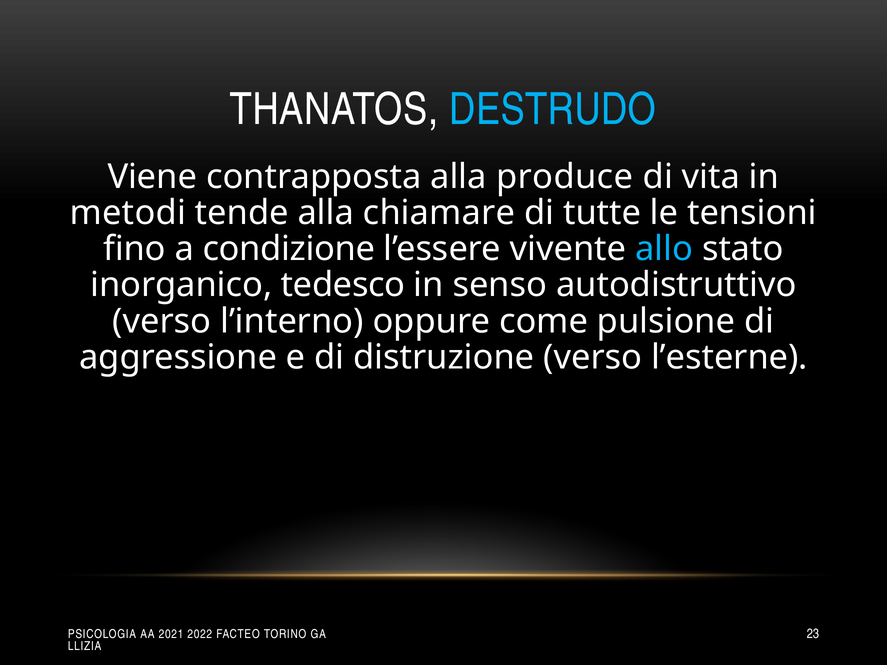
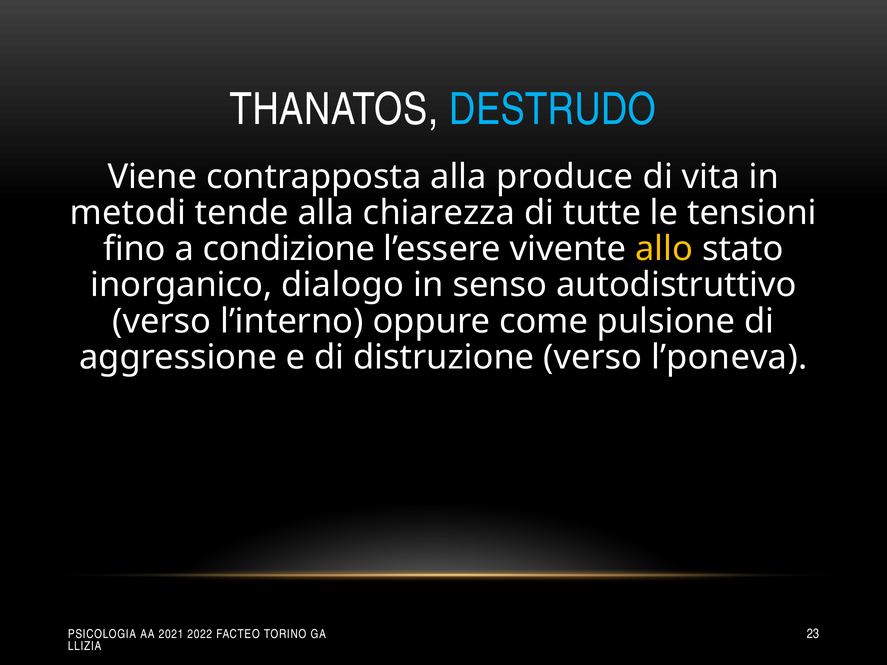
chiamare: chiamare -> chiarezza
allo colour: light blue -> yellow
tedesco: tedesco -> dialogo
l’esterne: l’esterne -> l’poneva
